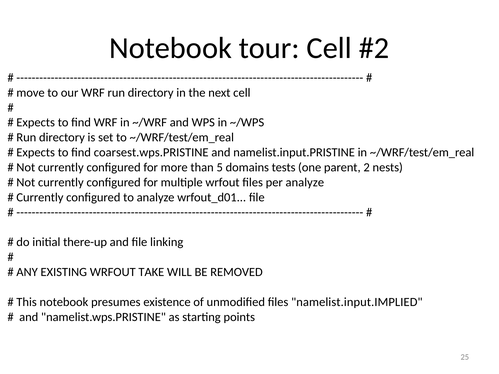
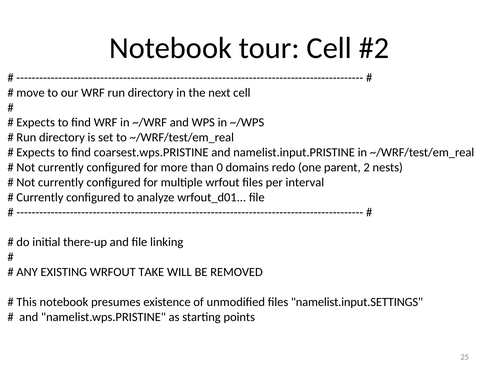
5: 5 -> 0
tests: tests -> redo
per analyze: analyze -> interval
namelist.input.IMPLIED: namelist.input.IMPLIED -> namelist.input.SETTINGS
